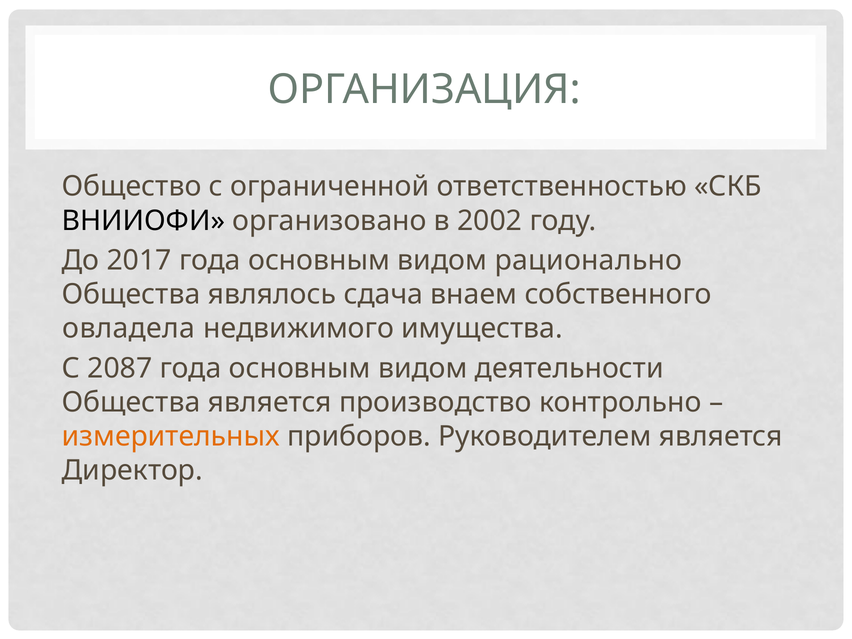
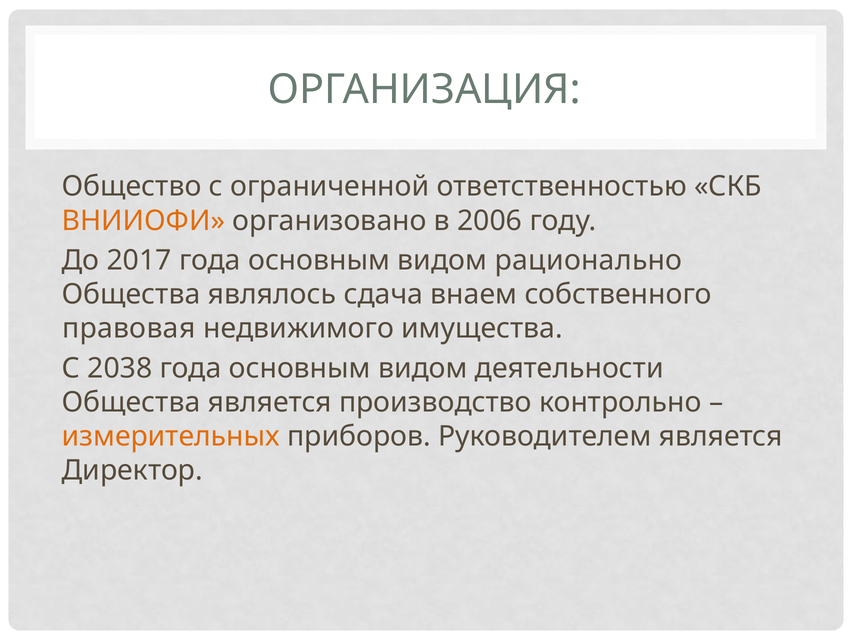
ВНИИОФИ colour: black -> orange
2002: 2002 -> 2006
овладела: овладела -> правовая
2087: 2087 -> 2038
